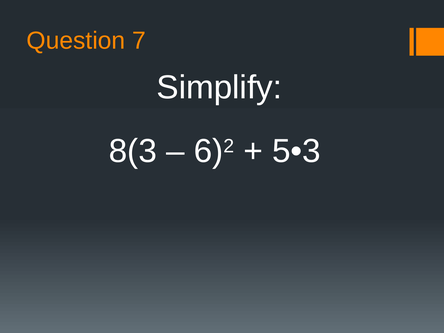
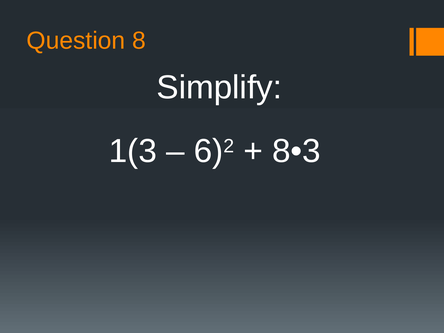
7: 7 -> 8
8(3: 8(3 -> 1(3
5•3: 5•3 -> 8•3
